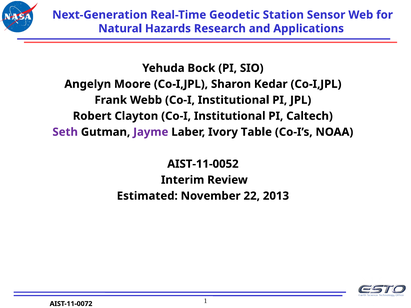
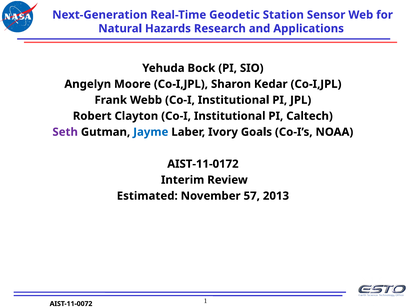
Jayme colour: purple -> blue
Table: Table -> Goals
AIST-11-0052: AIST-11-0052 -> AIST-11-0172
22: 22 -> 57
